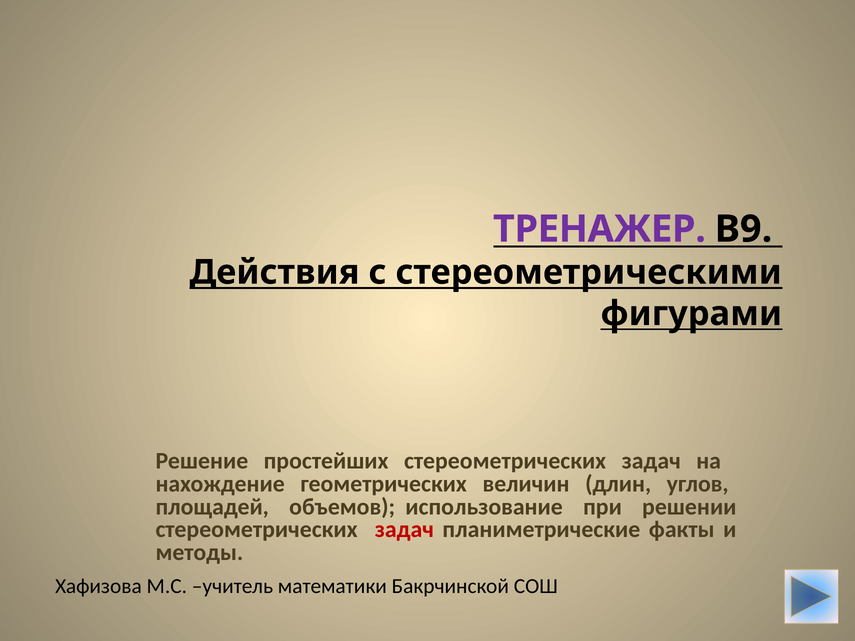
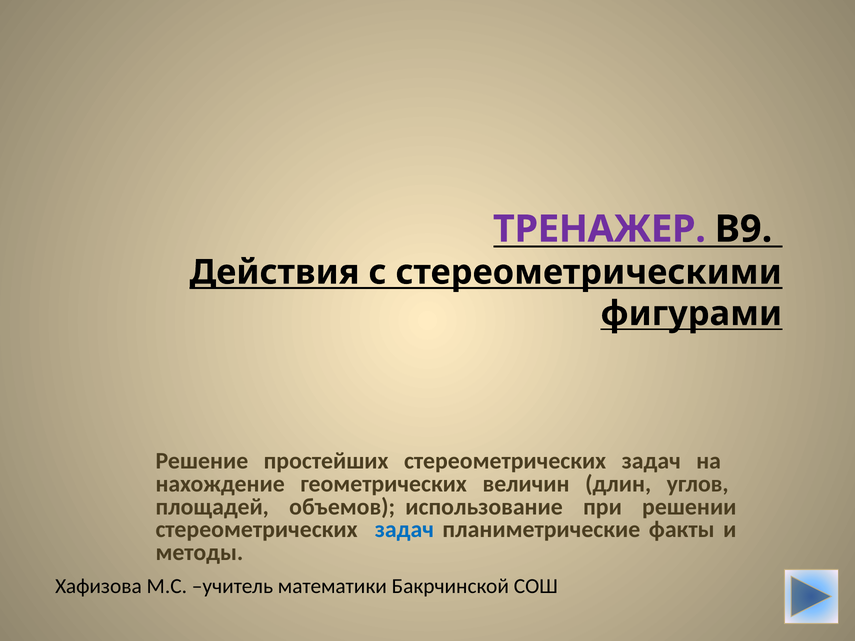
задач at (404, 530) colour: red -> blue
